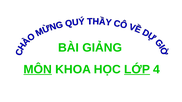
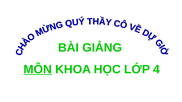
LỚP underline: present -> none
